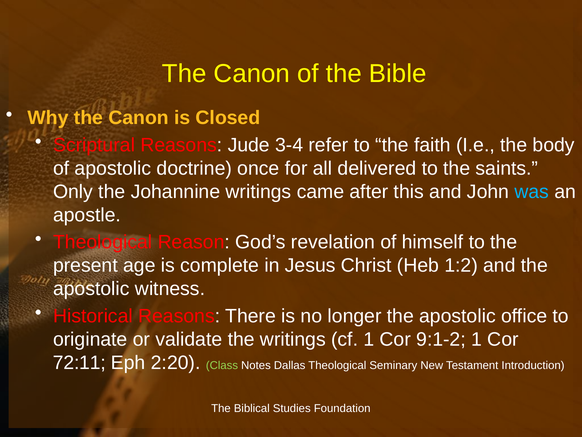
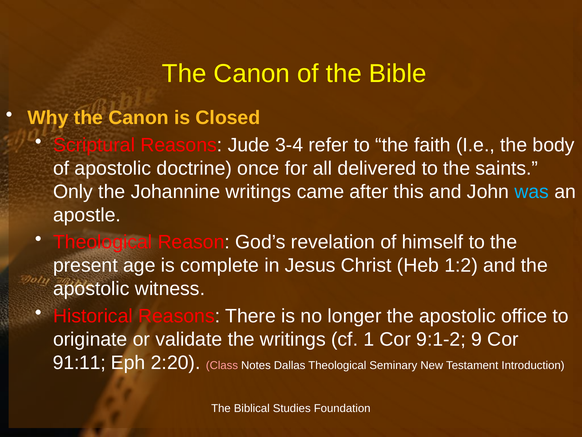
9:1-2 1: 1 -> 9
72:11: 72:11 -> 91:11
Class colour: light green -> pink
